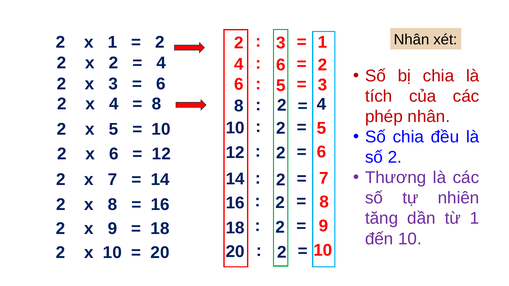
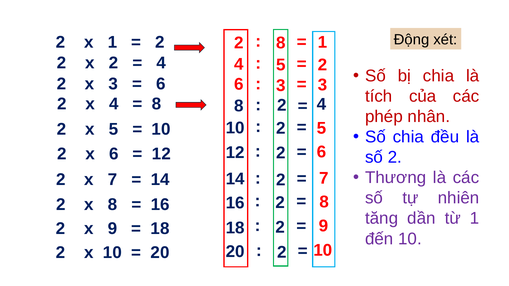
Nhân at (412, 40): Nhân -> Động
3 at (281, 43): 3 -> 8
6 at (281, 65): 6 -> 5
5 at (281, 86): 5 -> 3
